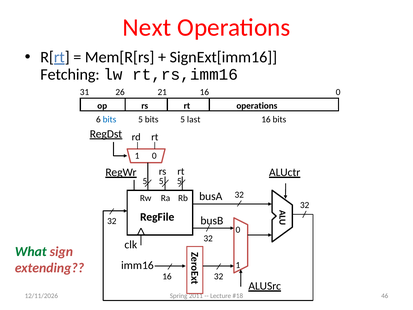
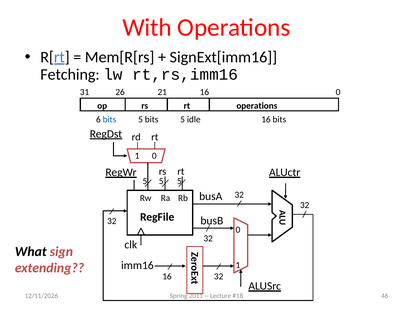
Next: Next -> With
last: last -> idle
What colour: green -> black
